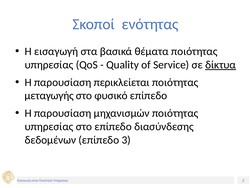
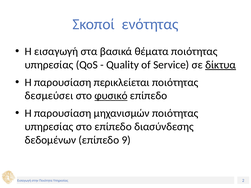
μεταγωγής: μεταγωγής -> δεσμεύσει
φυσικό underline: none -> present
3: 3 -> 9
